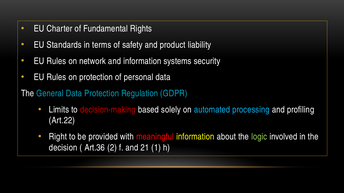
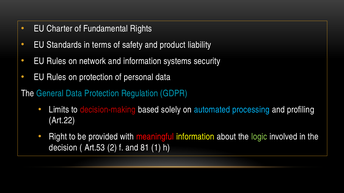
Art.36: Art.36 -> Art.53
21: 21 -> 81
